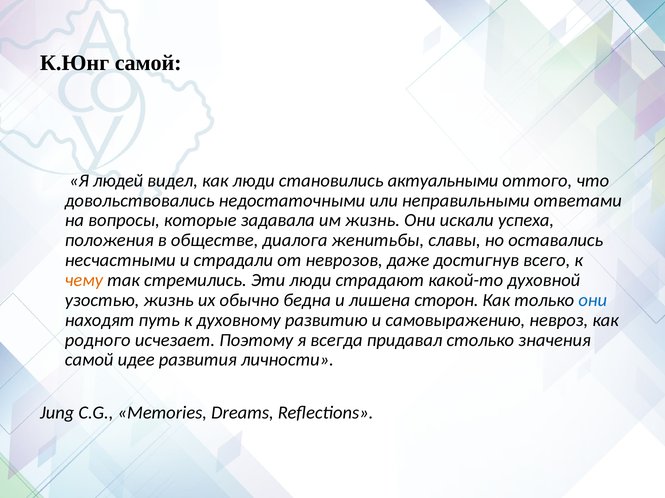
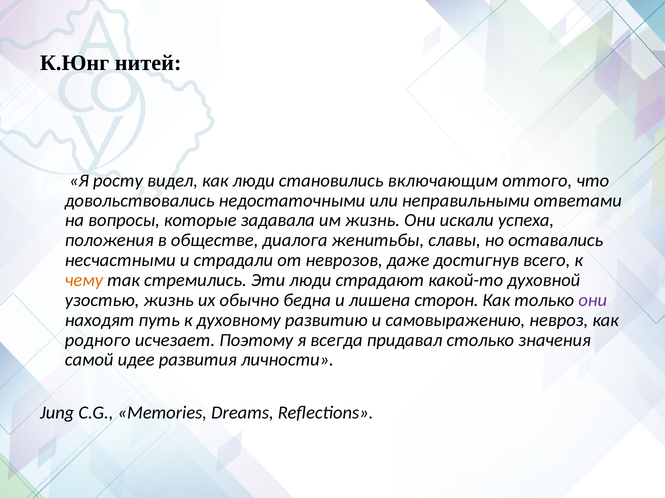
К.Юнг самой: самой -> нитей
людей: людей -> росту
актуальными: актуальными -> включающим
они at (593, 301) colour: blue -> purple
